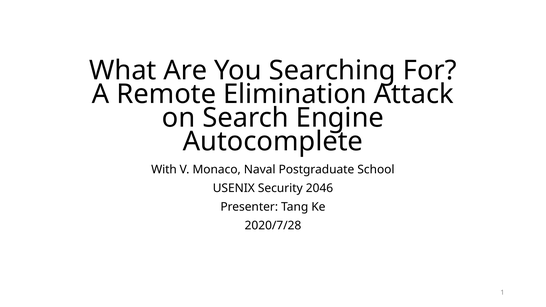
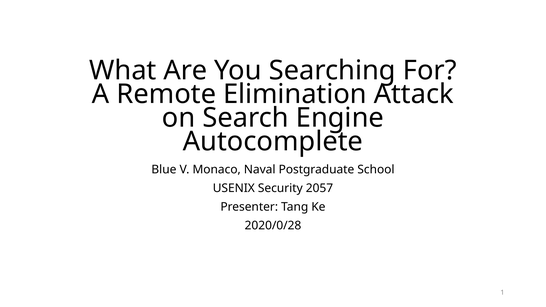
With: With -> Blue
2046: 2046 -> 2057
2020/7/28: 2020/7/28 -> 2020/0/28
